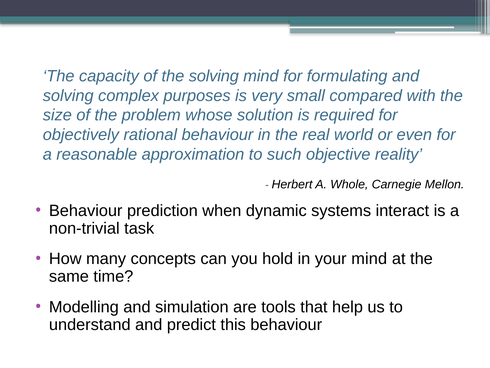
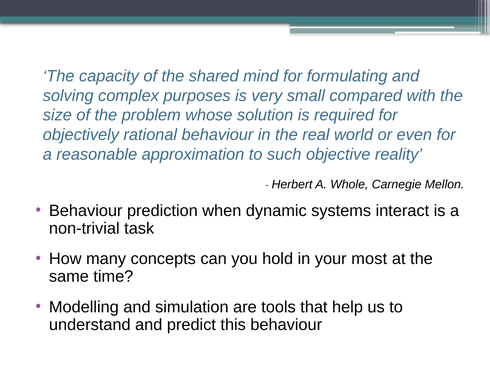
the solving: solving -> shared
your mind: mind -> most
